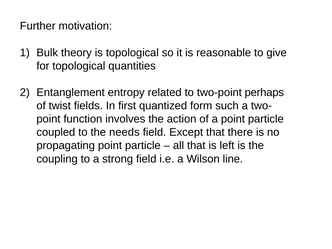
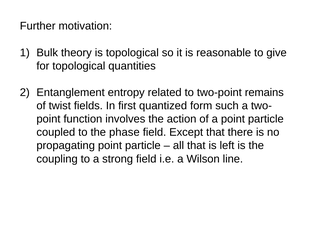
perhaps: perhaps -> remains
needs: needs -> phase
